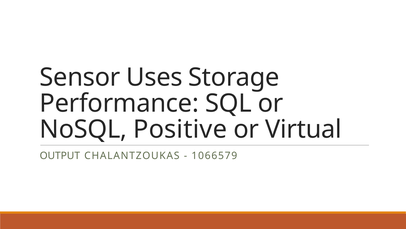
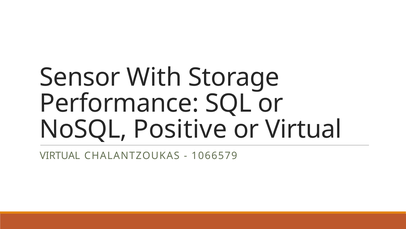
Uses: Uses -> With
OUTPUT at (60, 155): OUTPUT -> VIRTUAL
